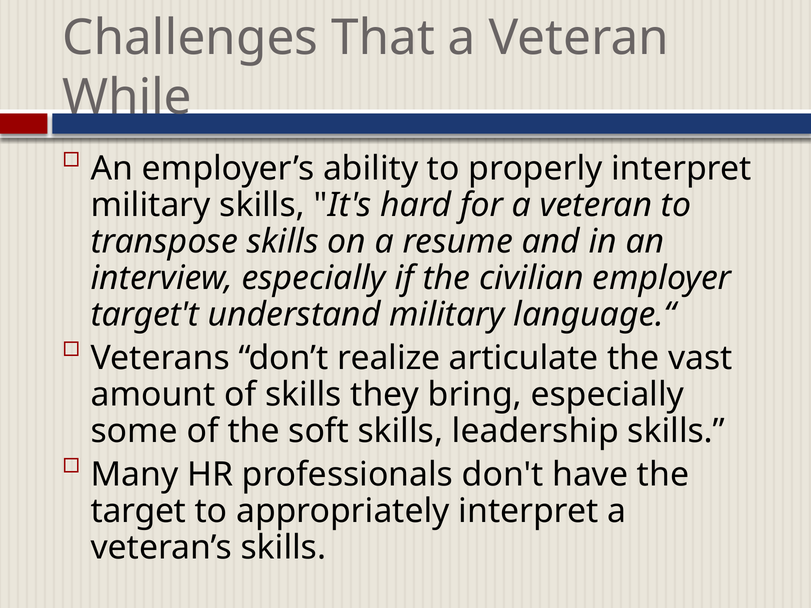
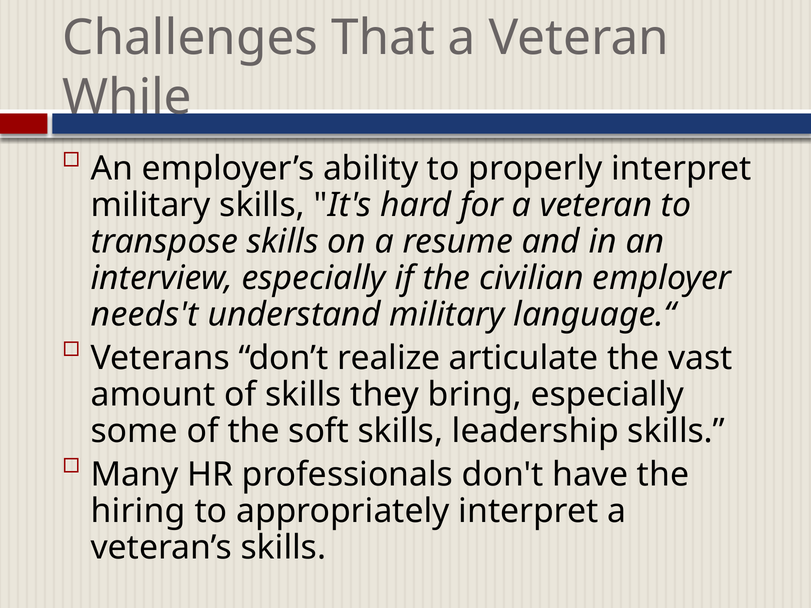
target't: target't -> needs't
target: target -> hiring
